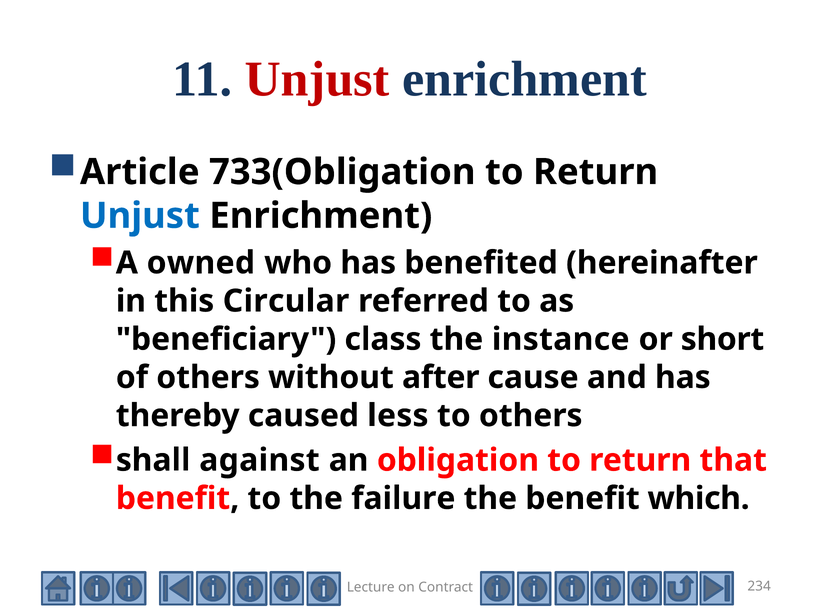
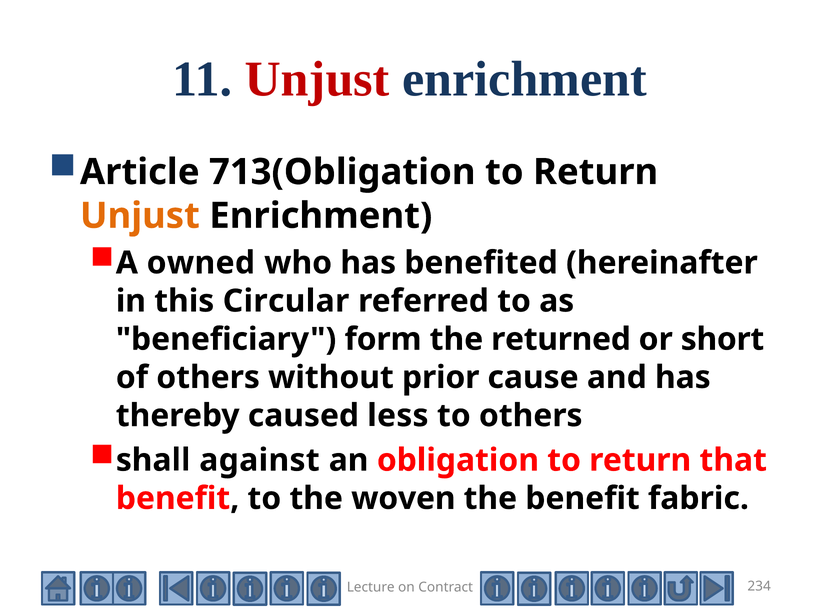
733(Obligation: 733(Obligation -> 713(Obligation
Unjust at (140, 216) colour: blue -> orange
class: class -> form
instance: instance -> returned
after: after -> prior
failure: failure -> woven
which: which -> fabric
